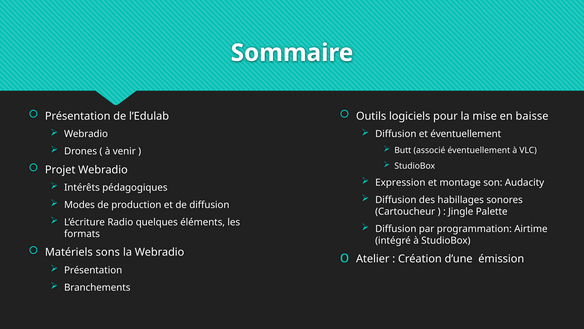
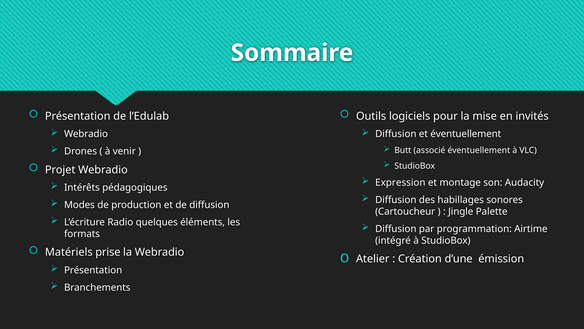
baisse: baisse -> invités
sons: sons -> prise
